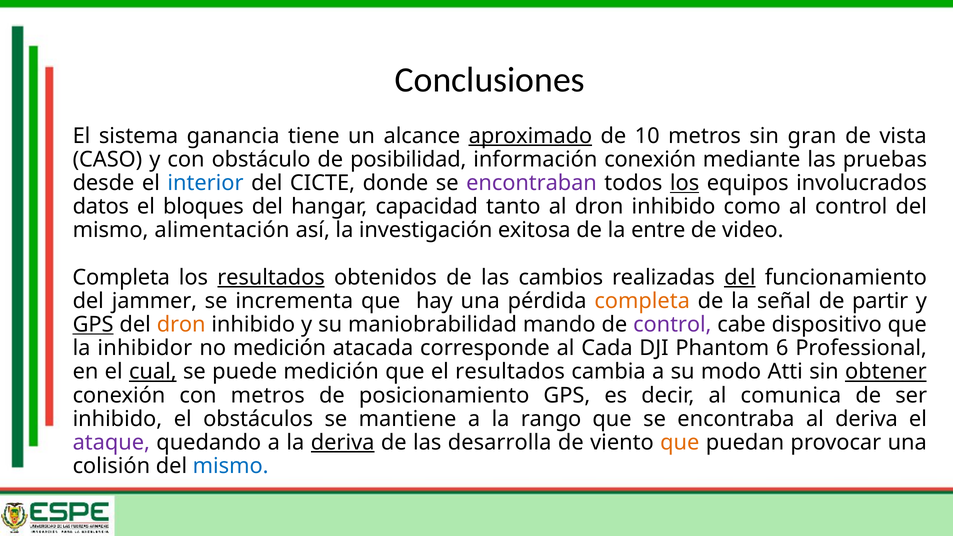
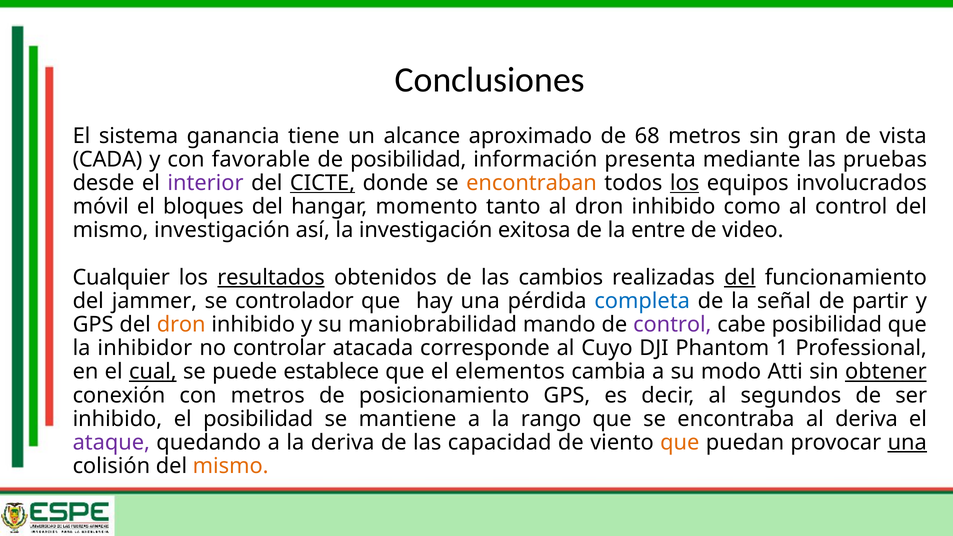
aproximado underline: present -> none
10: 10 -> 68
CASO: CASO -> CADA
obstáculo: obstáculo -> favorable
información conexión: conexión -> presenta
interior colour: blue -> purple
CICTE underline: none -> present
encontraban colour: purple -> orange
datos: datos -> móvil
capacidad: capacidad -> momento
mismo alimentación: alimentación -> investigación
Completa at (121, 277): Completa -> Cualquier
incrementa: incrementa -> controlador
completa at (642, 301) colour: orange -> blue
GPS at (93, 325) underline: present -> none
cabe dispositivo: dispositivo -> posibilidad
no medición: medición -> controlar
Cada: Cada -> Cuyo
6: 6 -> 1
puede medición: medición -> establece
el resultados: resultados -> elementos
comunica: comunica -> segundos
el obstáculos: obstáculos -> posibilidad
deriva at (343, 443) underline: present -> none
desarrolla: desarrolla -> capacidad
una at (907, 443) underline: none -> present
mismo at (231, 466) colour: blue -> orange
